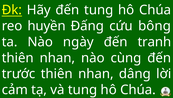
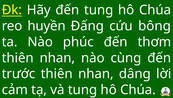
ngày: ngày -> phúc
tranh: tranh -> thơm
